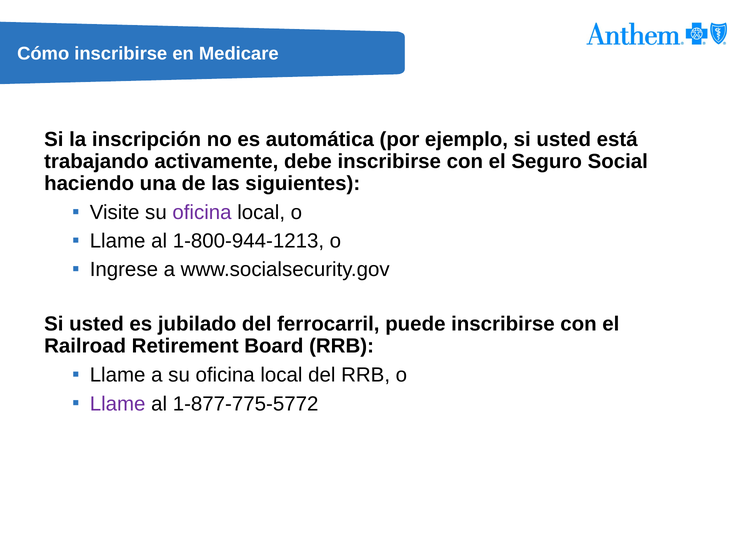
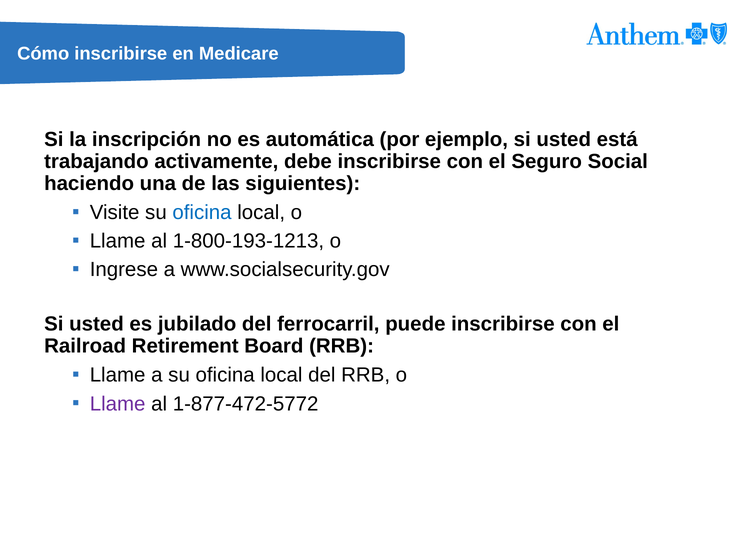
oficina at (202, 212) colour: purple -> blue
1-800-944-1213: 1-800-944-1213 -> 1-800-193-1213
1-877-775-5772: 1-877-775-5772 -> 1-877-472-5772
